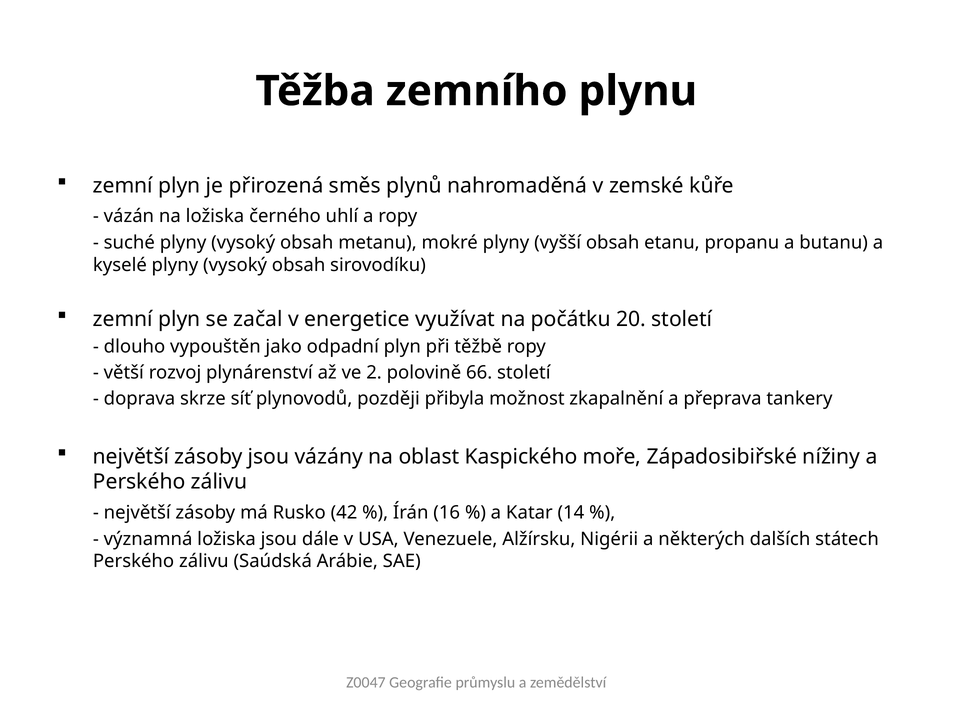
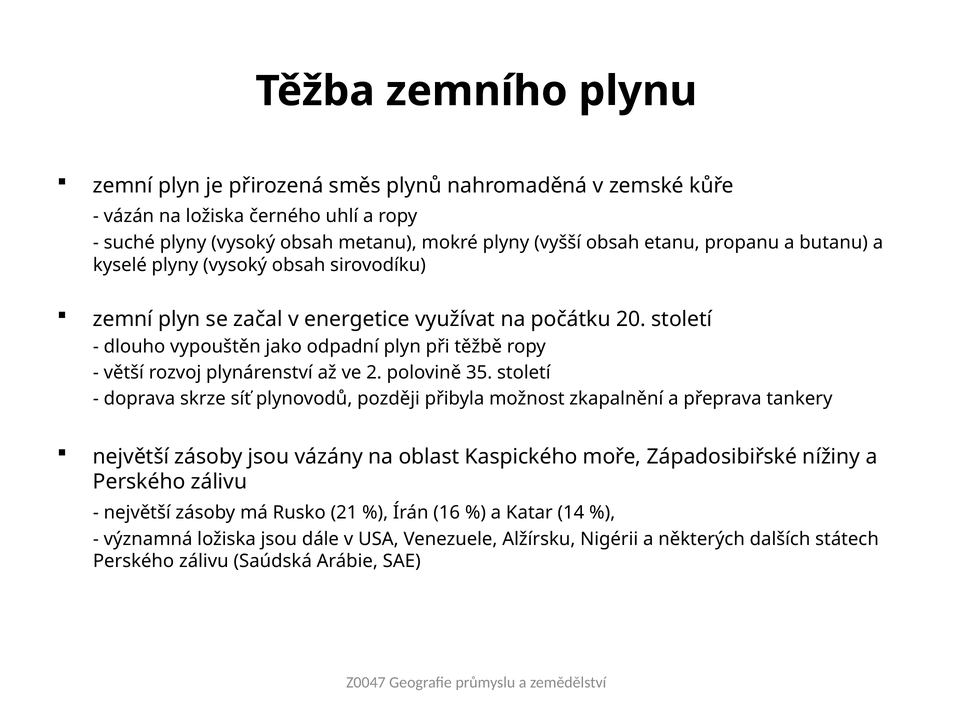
66: 66 -> 35
42: 42 -> 21
